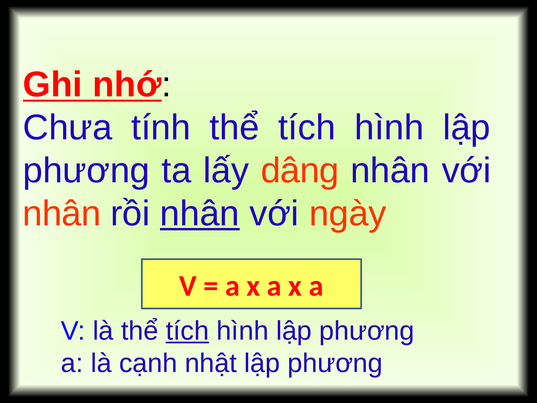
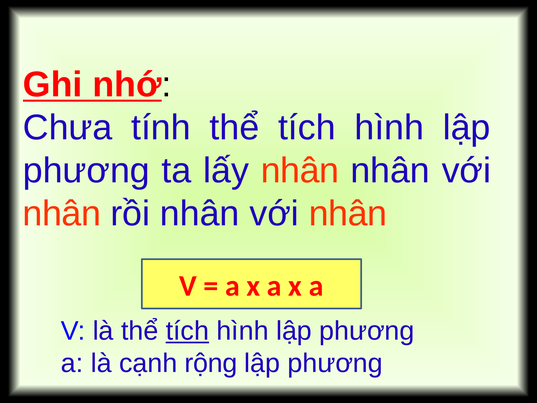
lấy dâng: dâng -> nhân
nhân at (200, 214) underline: present -> none
ngày at (348, 214): ngày -> nhân
nhật: nhật -> rộng
